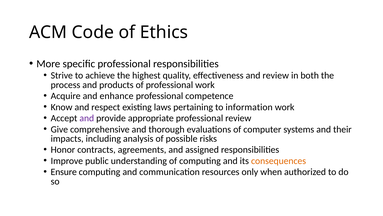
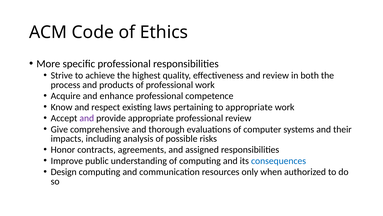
to information: information -> appropriate
consequences colour: orange -> blue
Ensure: Ensure -> Design
